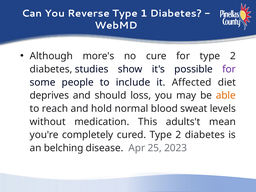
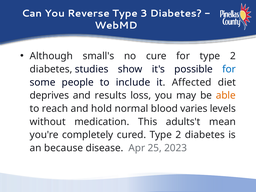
1: 1 -> 3
more's: more's -> small's
for at (229, 69) colour: purple -> blue
should: should -> results
sweat: sweat -> varies
belching: belching -> because
